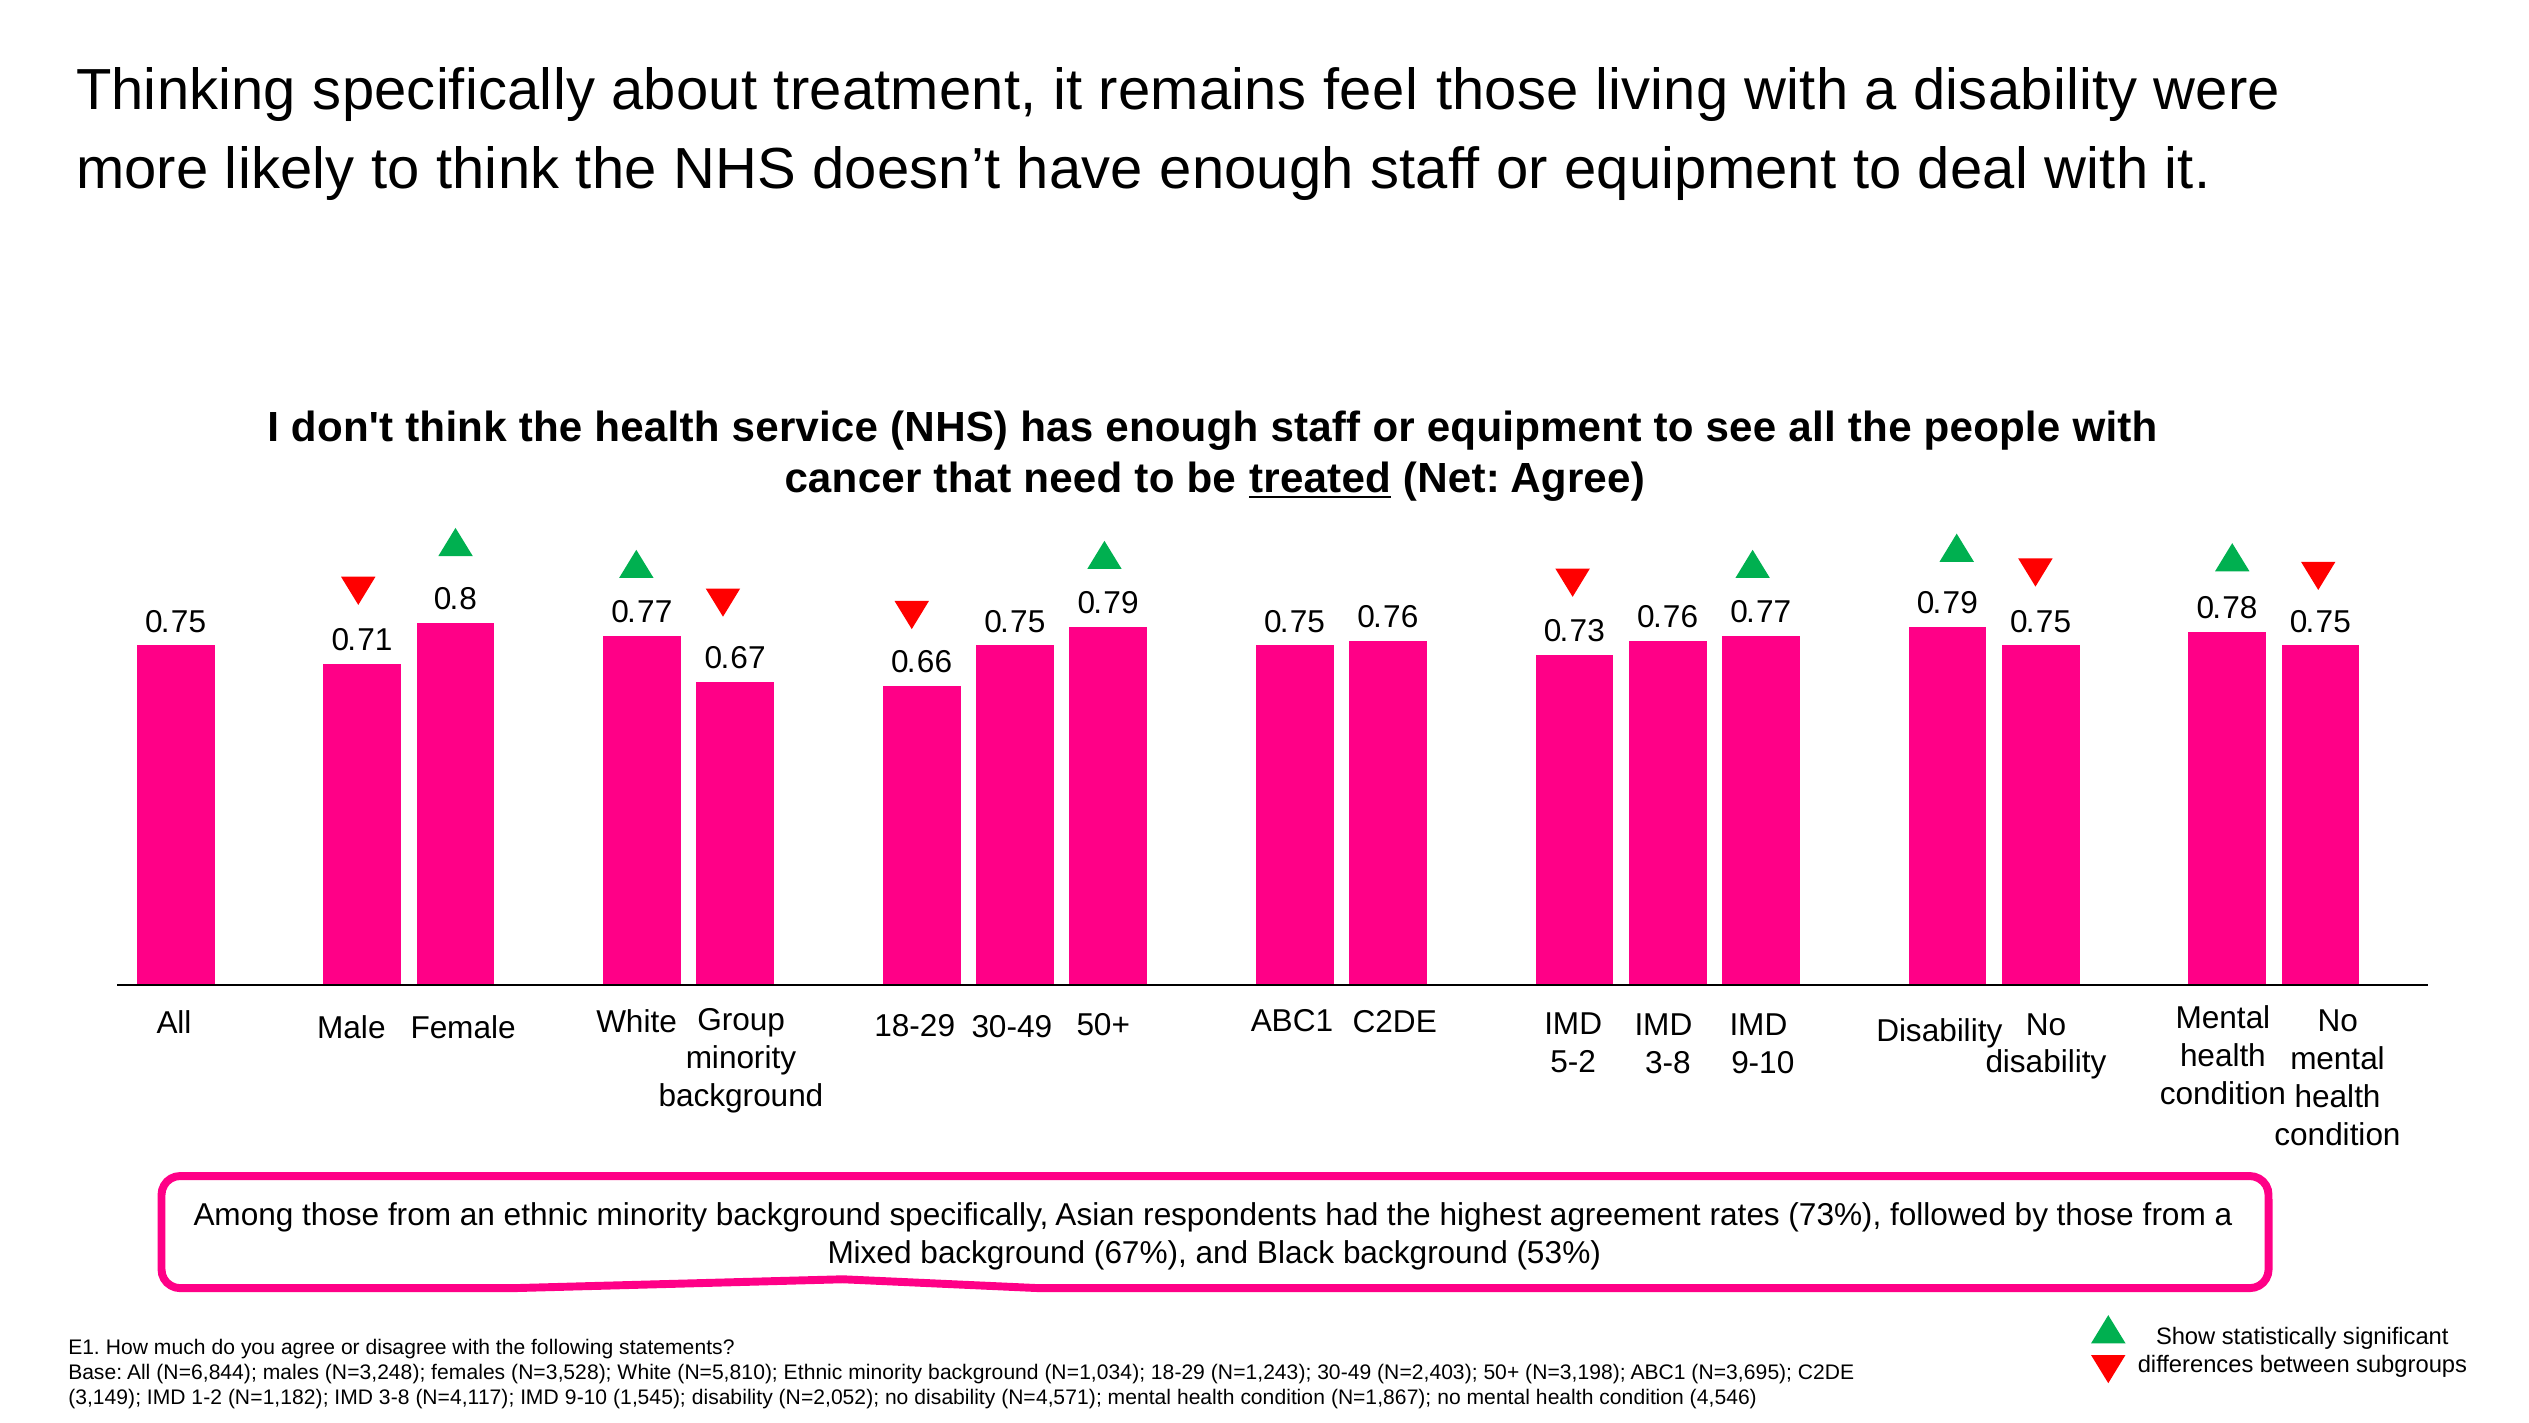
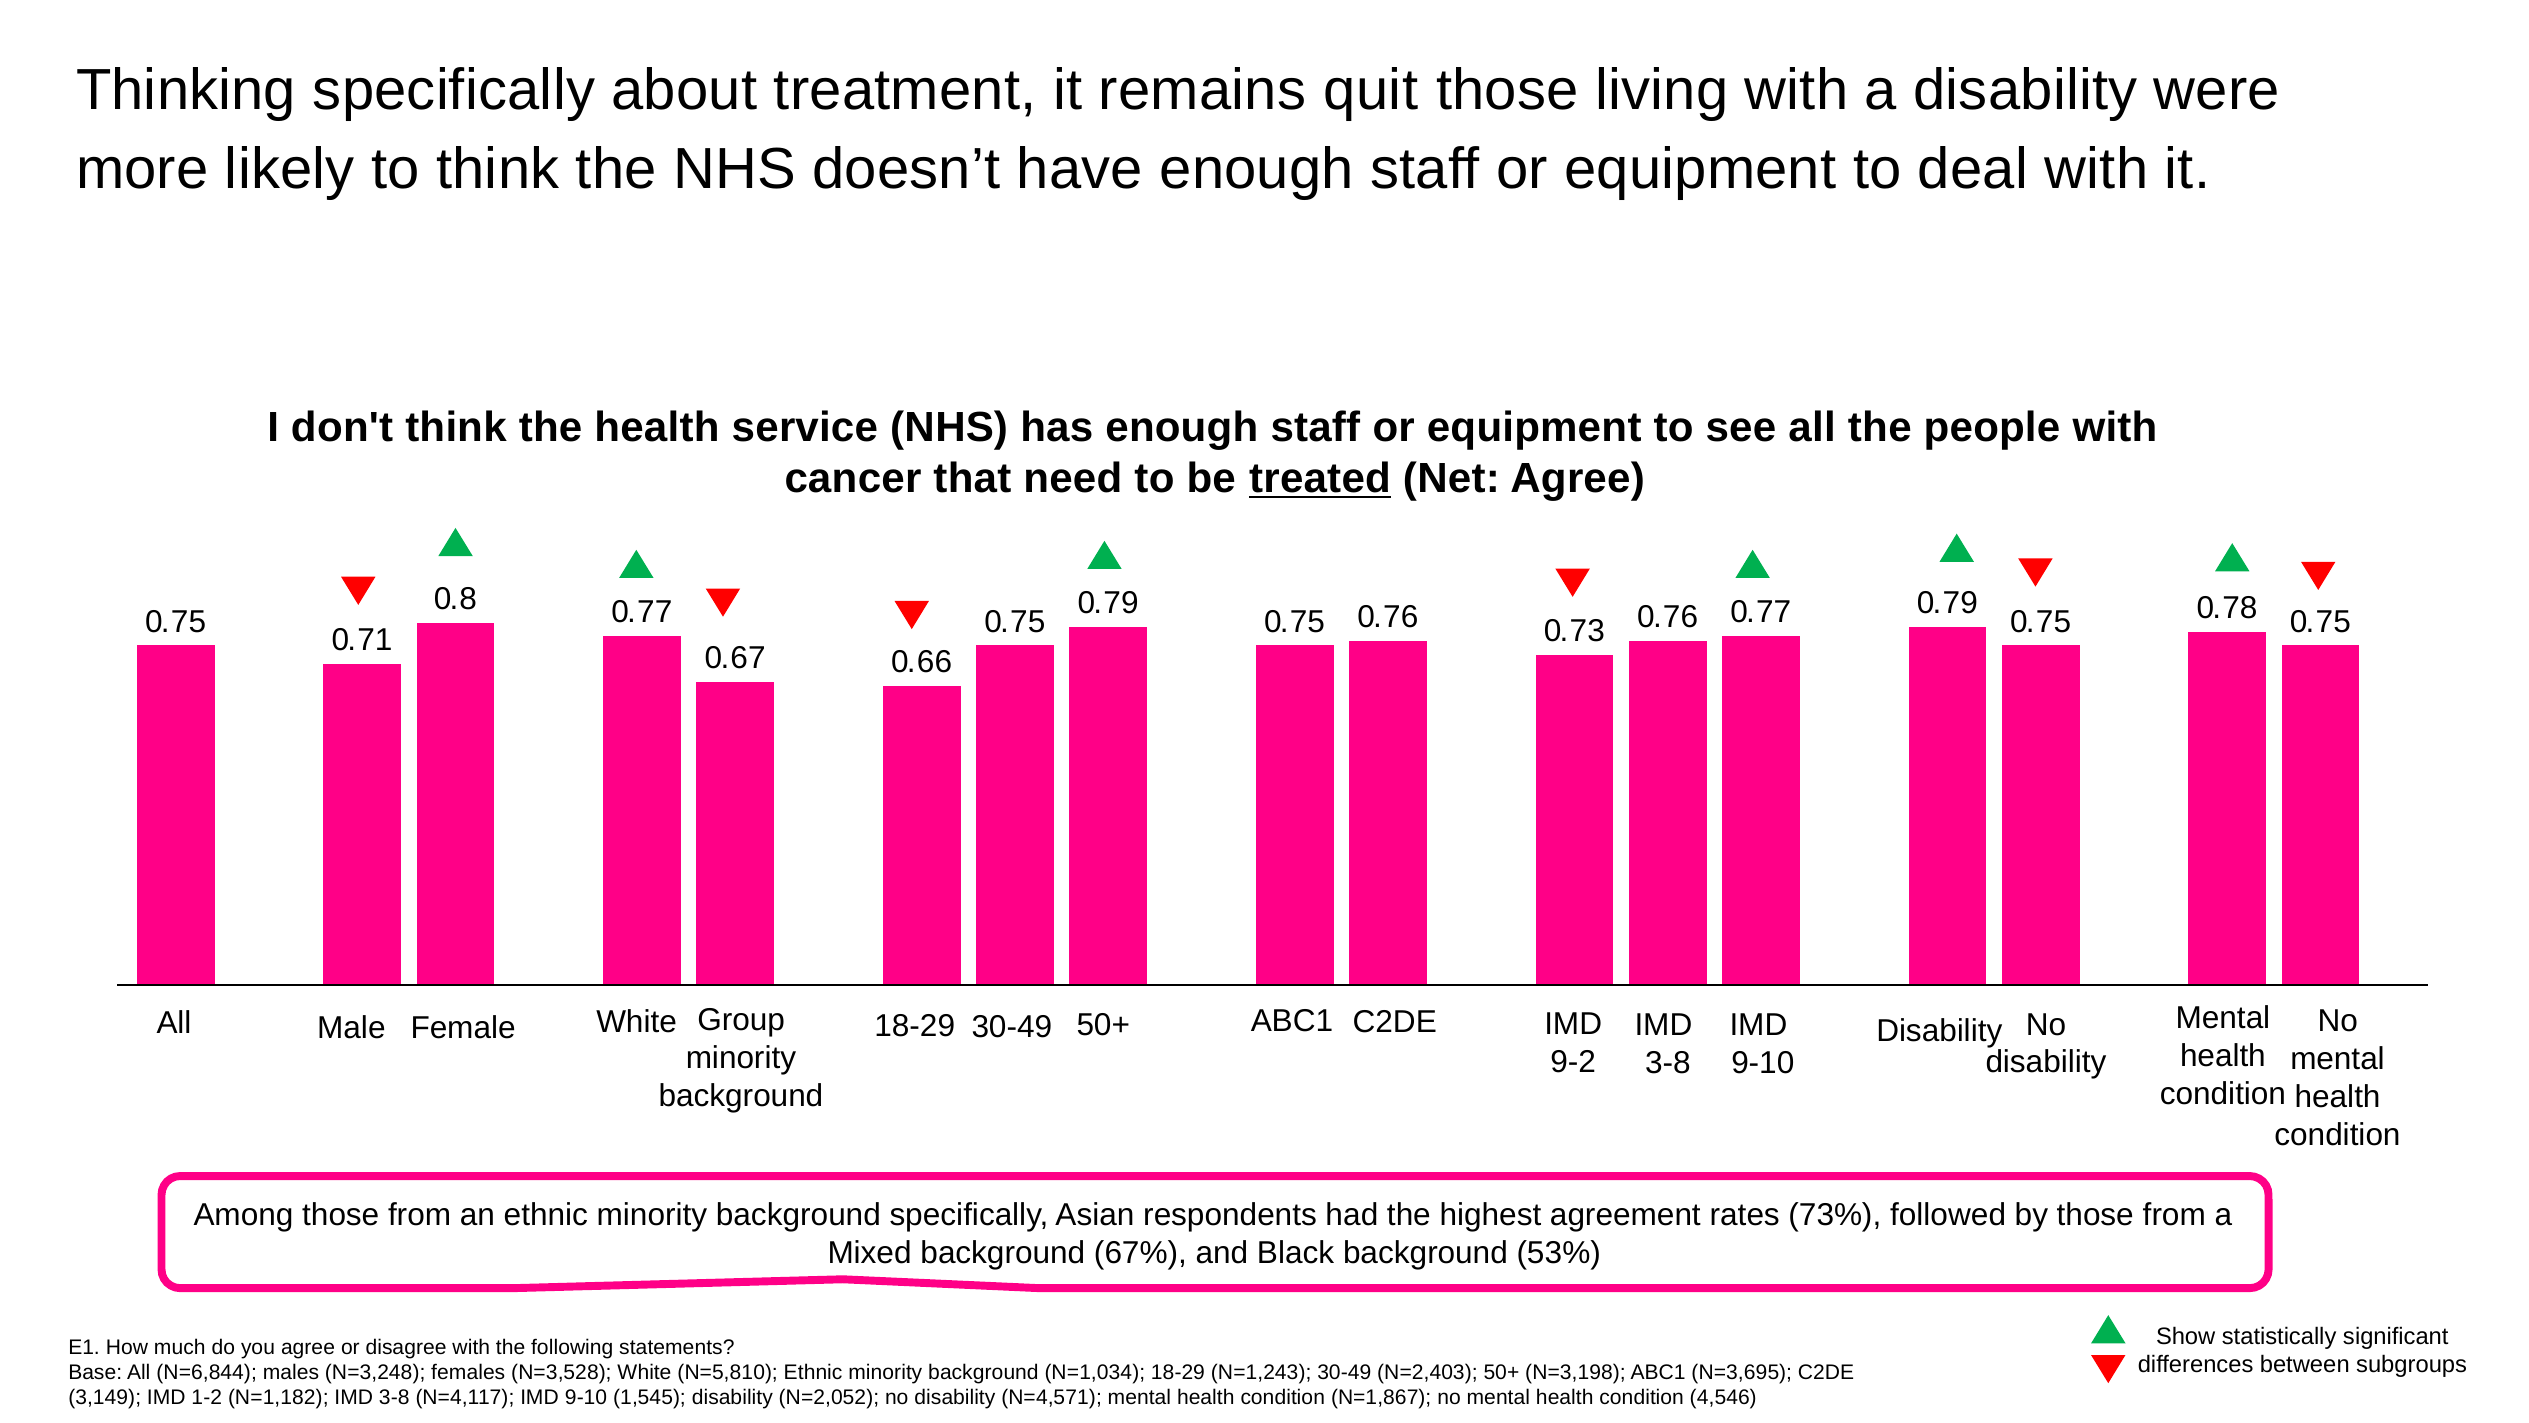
feel: feel -> quit
5-2: 5-2 -> 9-2
